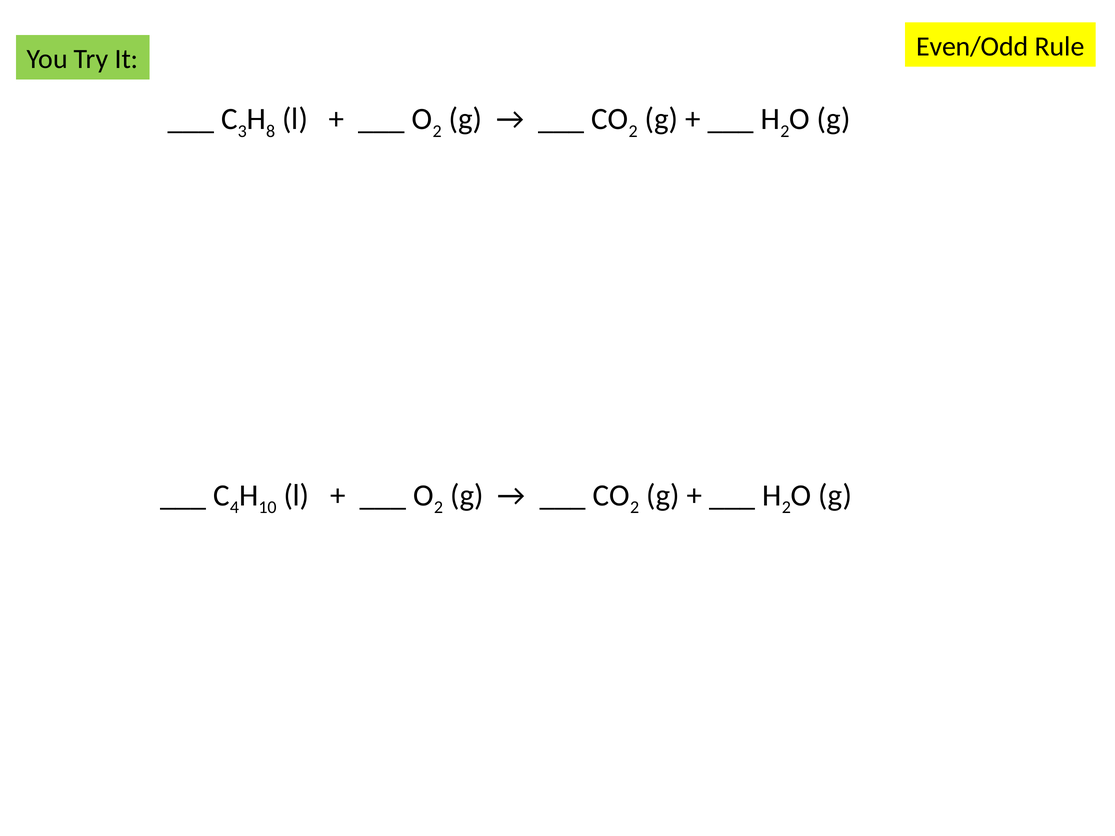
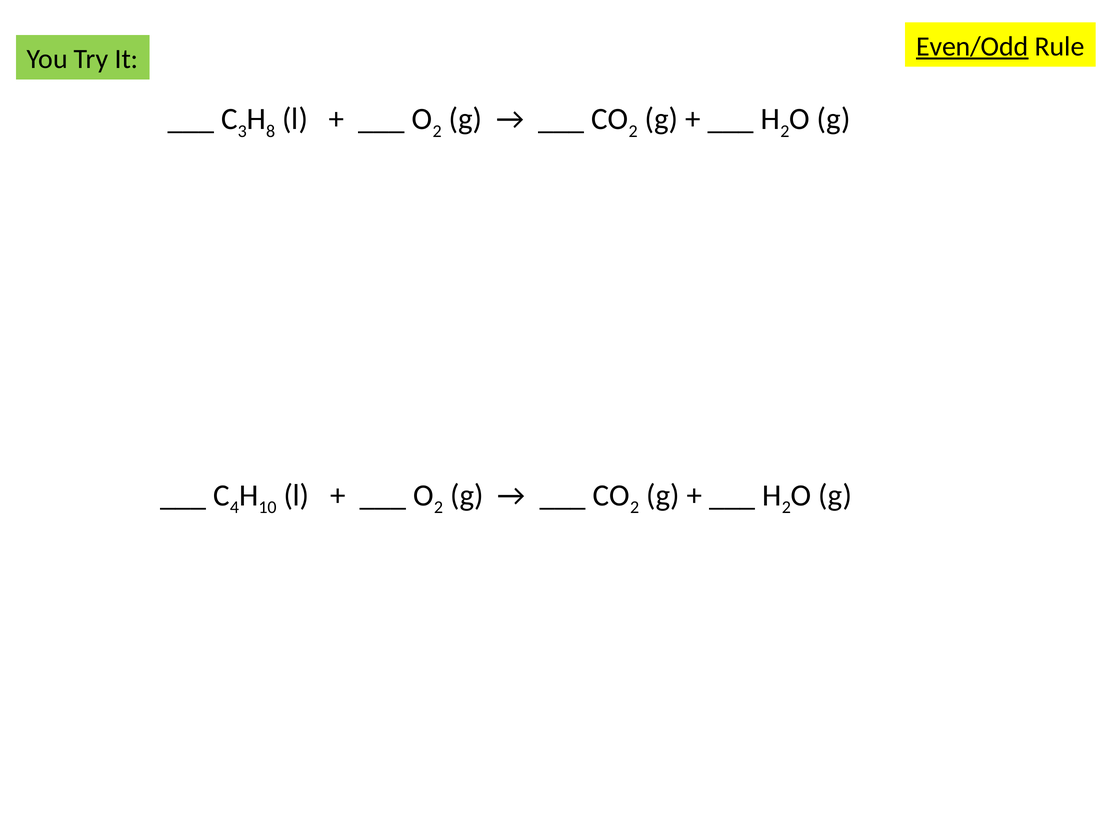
Even/Odd underline: none -> present
